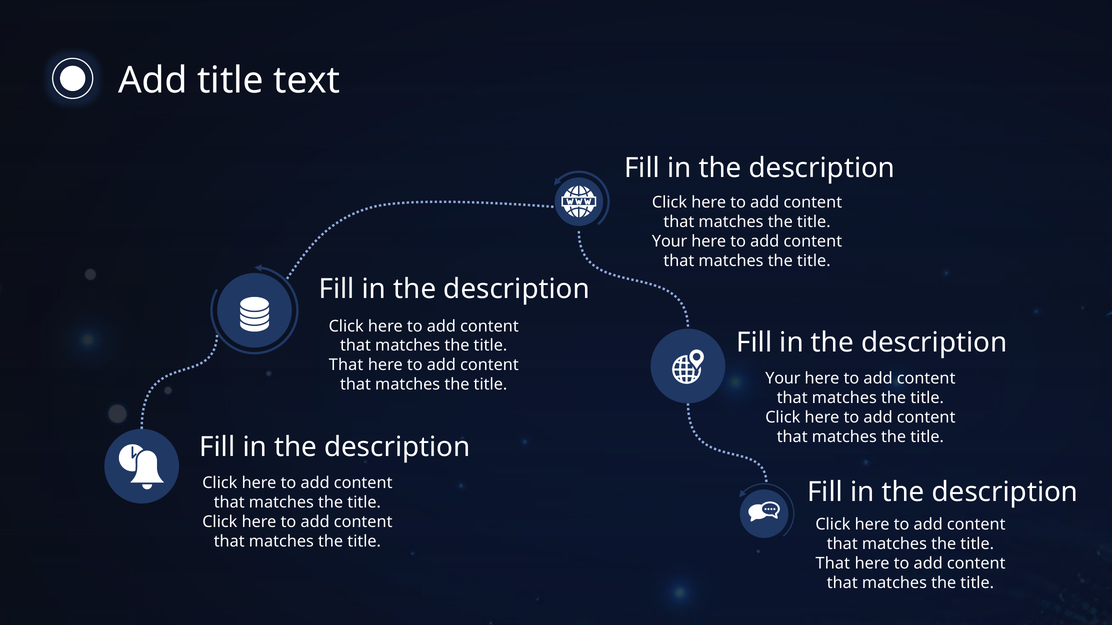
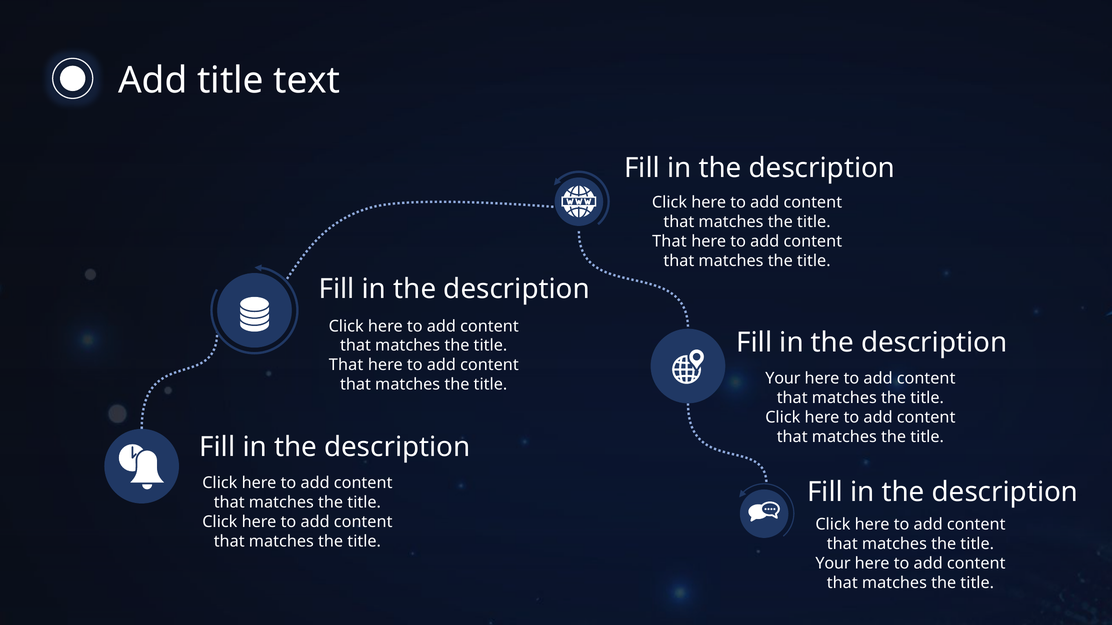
Your at (670, 242): Your -> That
That at (833, 564): That -> Your
